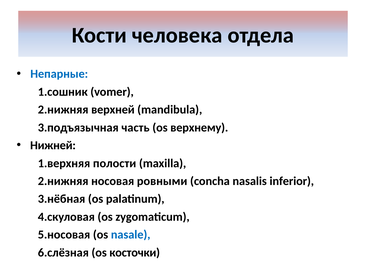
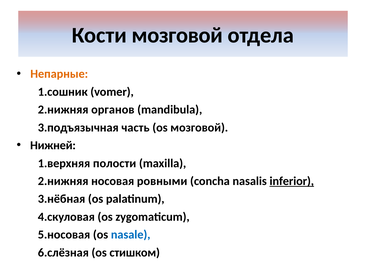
Кости человека: человека -> мозговой
Непарные colour: blue -> orange
верхней: верхней -> органов
os верхнему: верхнему -> мозговой
inferior underline: none -> present
косточки: косточки -> стишком
